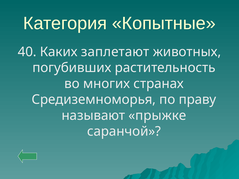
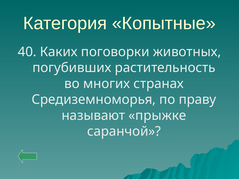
заплетают: заплетают -> поговорки
